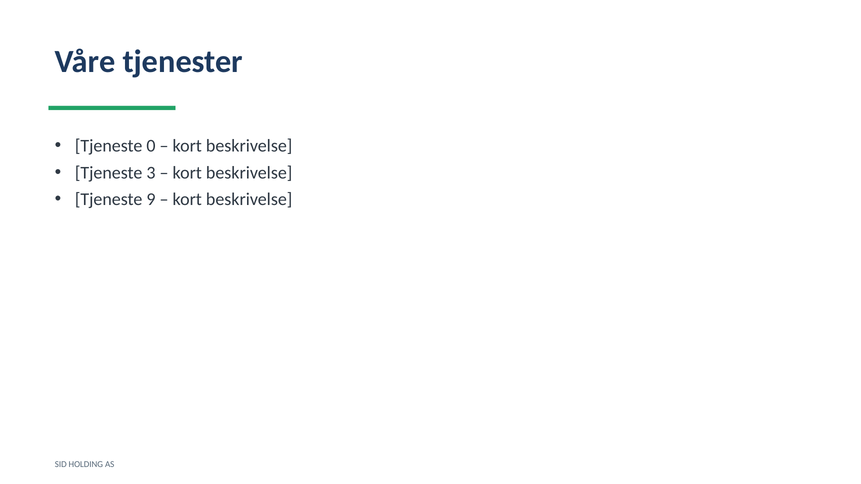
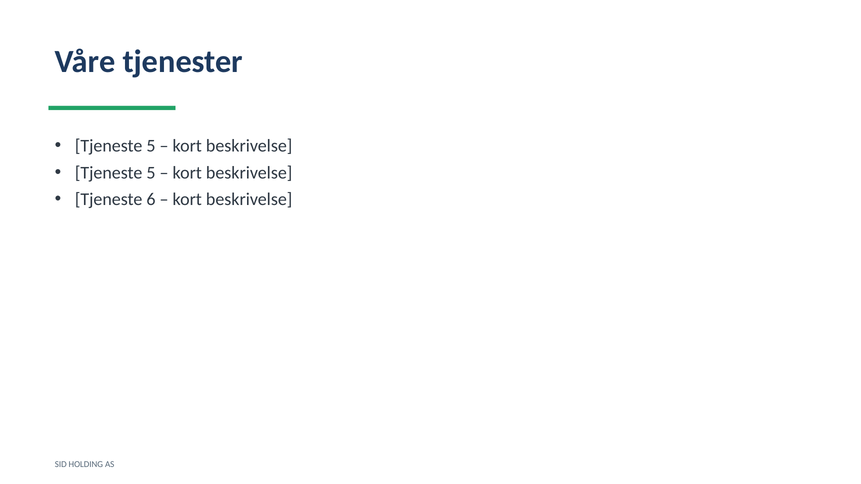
0 at (151, 146): 0 -> 5
3 at (151, 173): 3 -> 5
9: 9 -> 6
